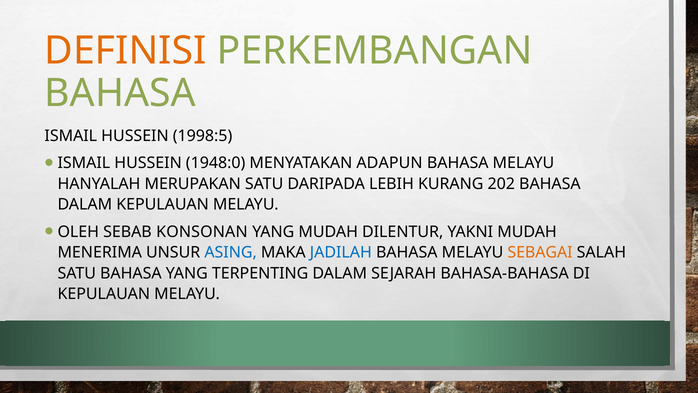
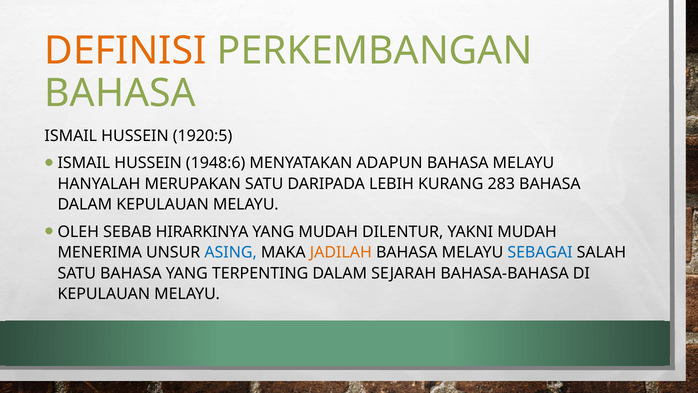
1998:5: 1998:5 -> 1920:5
1948:0: 1948:0 -> 1948:6
202: 202 -> 283
KONSONAN: KONSONAN -> HIRARKINYA
JADILAH colour: blue -> orange
SEBAGAI colour: orange -> blue
